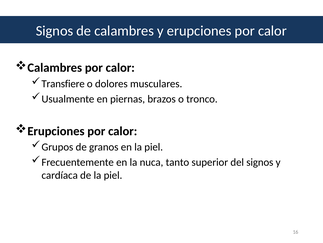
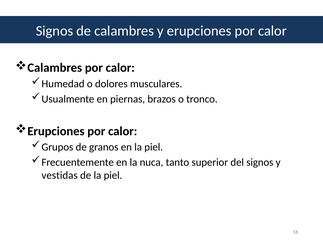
Transfiere: Transfiere -> Humedad
cardíaca: cardíaca -> vestidas
